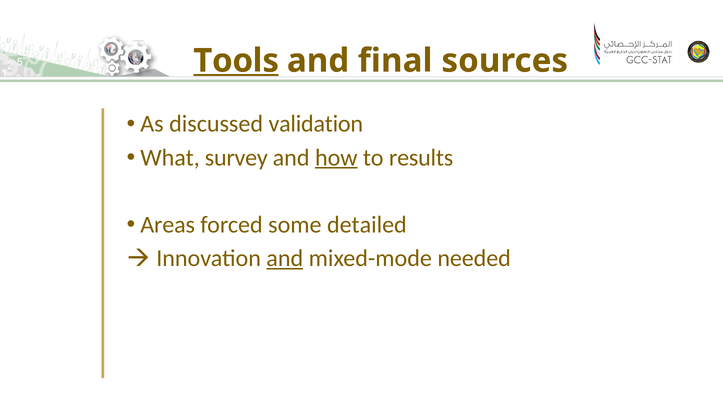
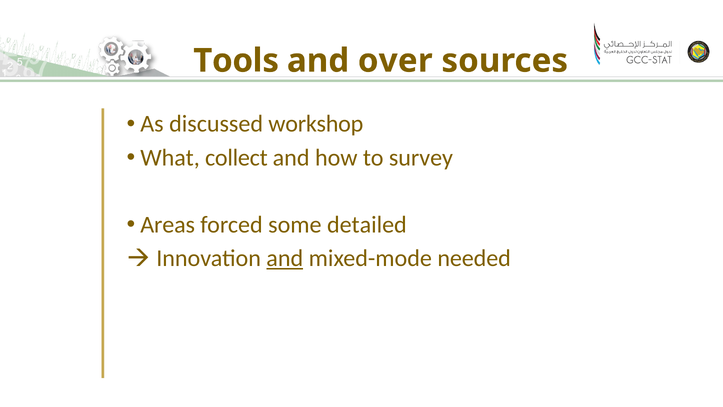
Tools underline: present -> none
final: final -> over
validation: validation -> workshop
survey: survey -> collect
how underline: present -> none
results: results -> survey
